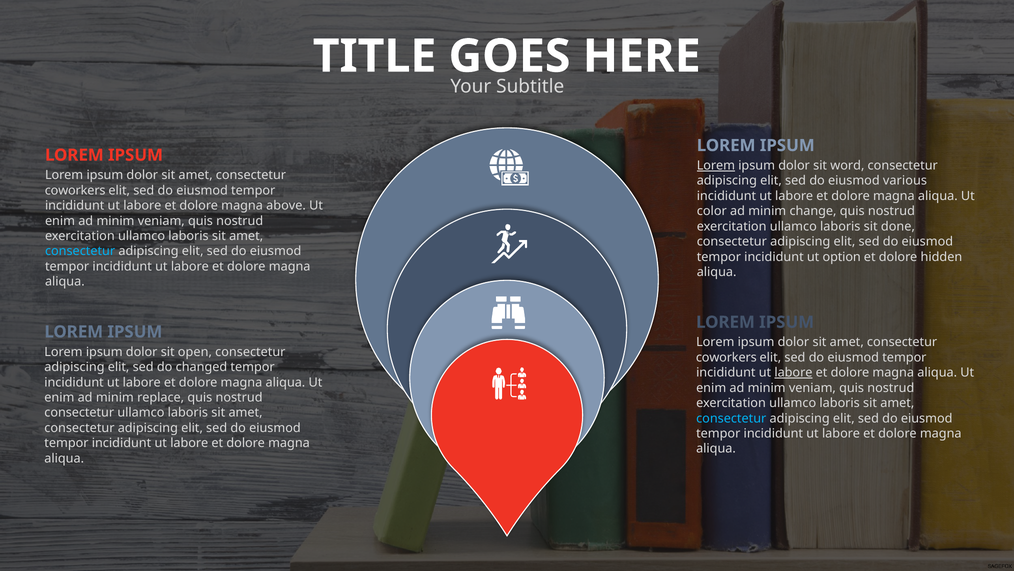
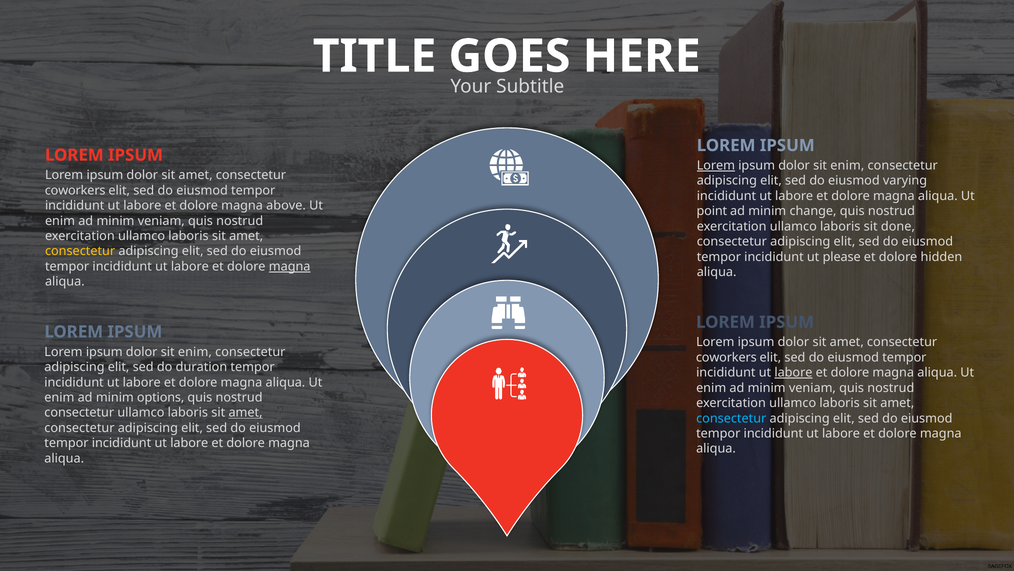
word at (847, 165): word -> enim
various: various -> varying
color: color -> point
consectetur at (80, 251) colour: light blue -> yellow
option: option -> please
magna at (290, 266) underline: none -> present
open at (195, 351): open -> enim
changed: changed -> duration
replace: replace -> options
amet at (246, 412) underline: none -> present
